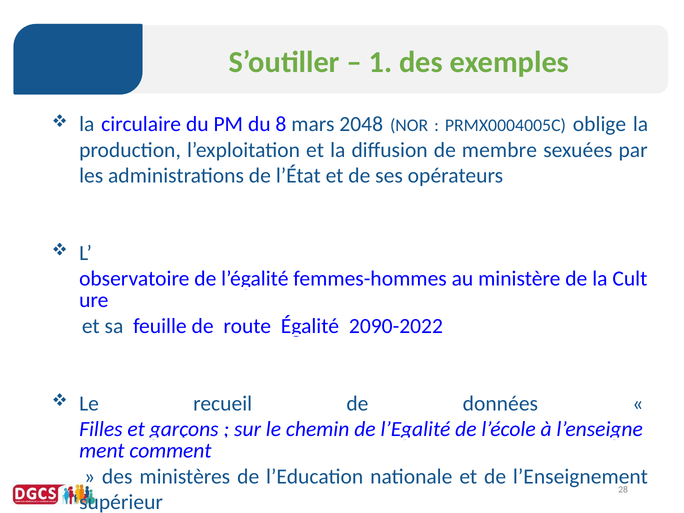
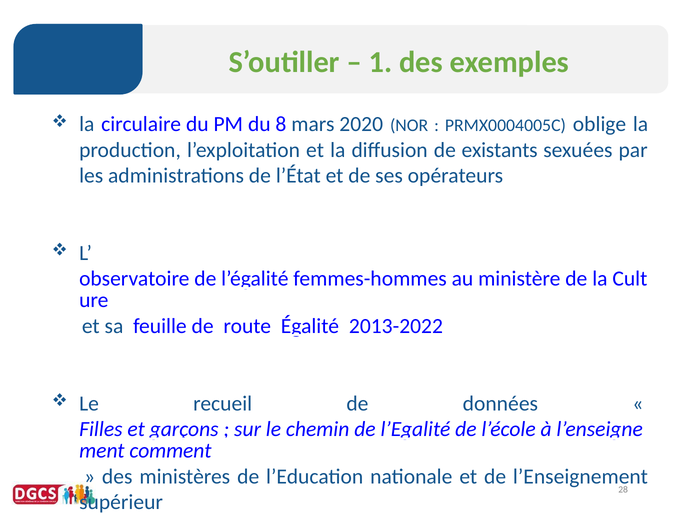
2048: 2048 -> 2020
membre: membre -> existants
2090-2022: 2090-2022 -> 2013-2022
